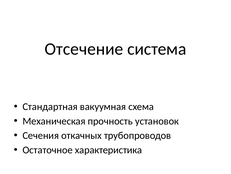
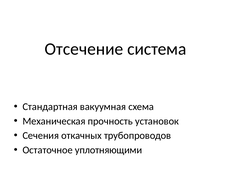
характеристика: характеристика -> уплотняющими
